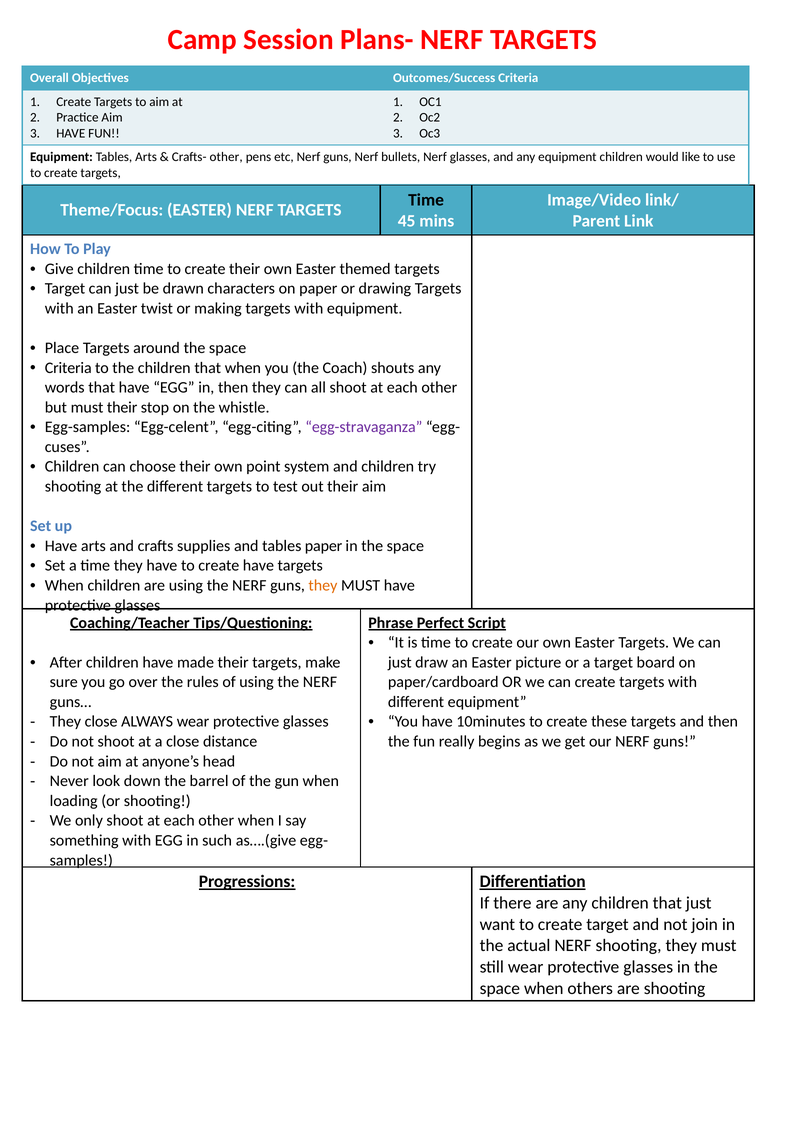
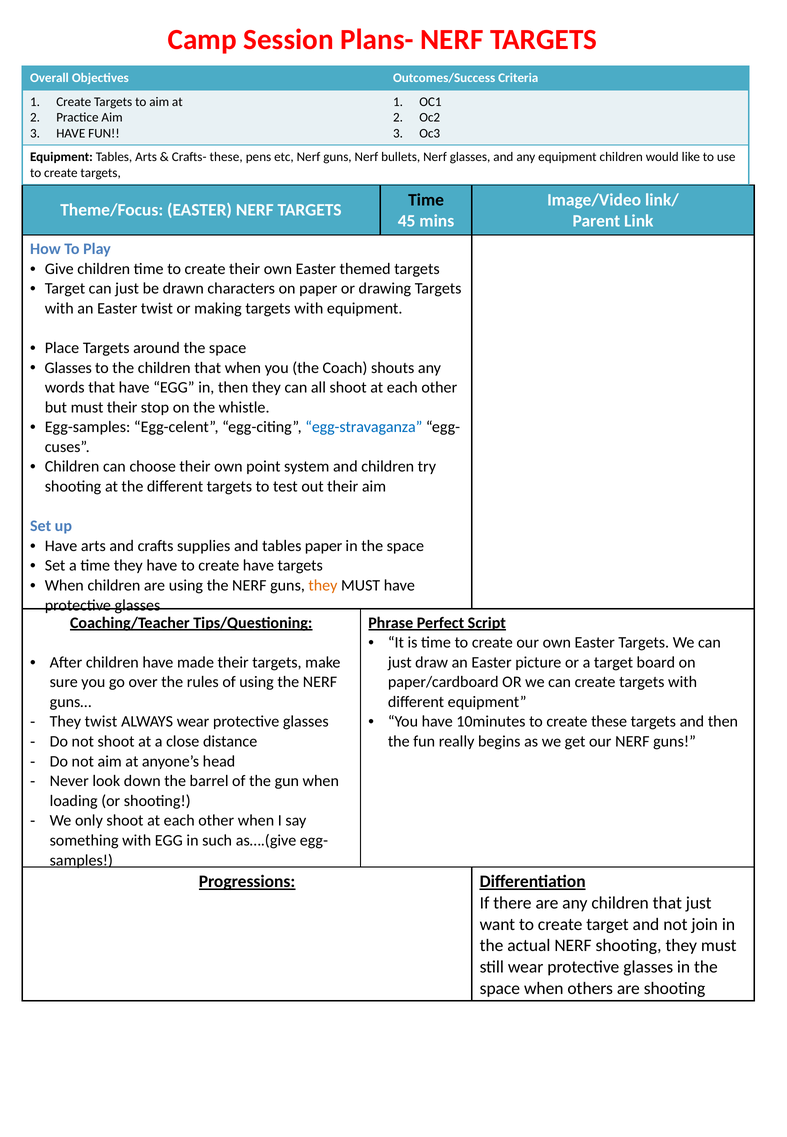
Crafts- other: other -> these
Criteria at (68, 368): Criteria -> Glasses
egg-stravaganza colour: purple -> blue
They close: close -> twist
